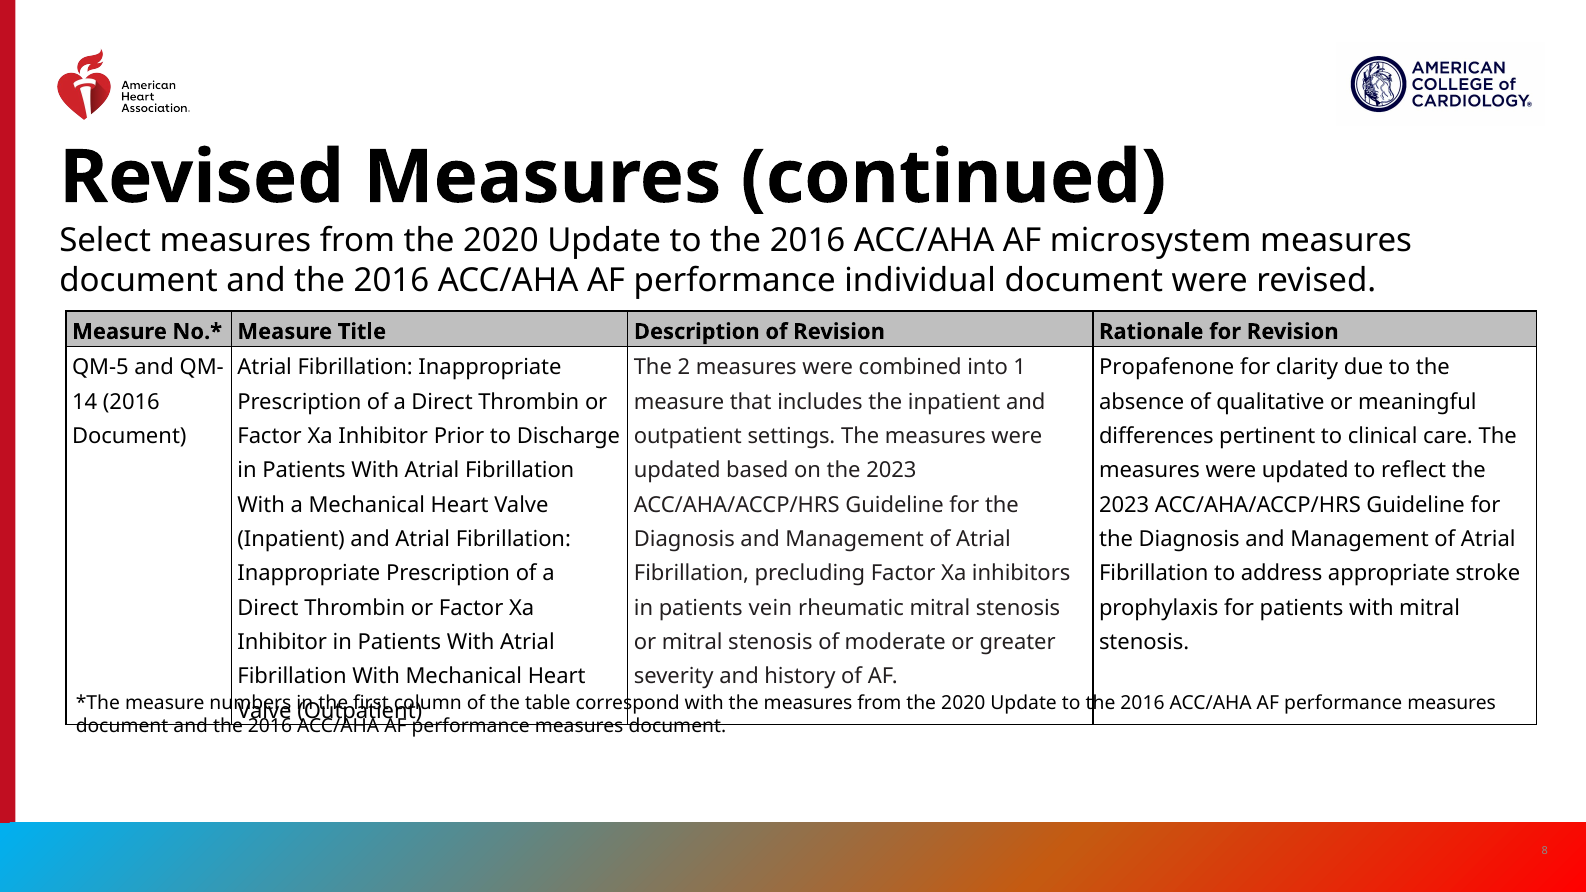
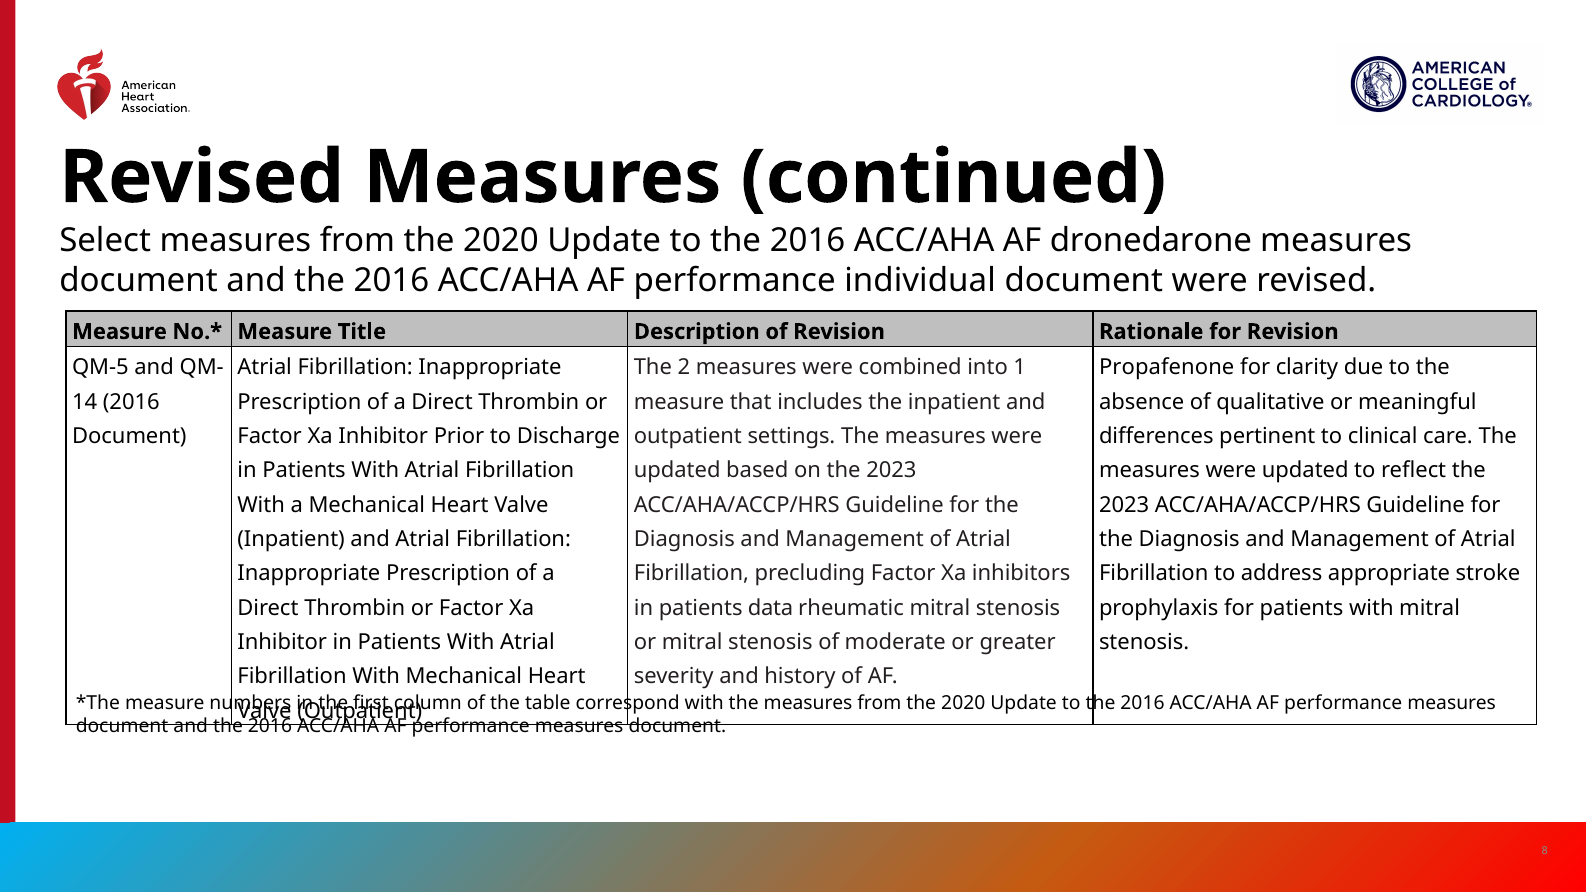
microsystem: microsystem -> dronedarone
vein: vein -> data
